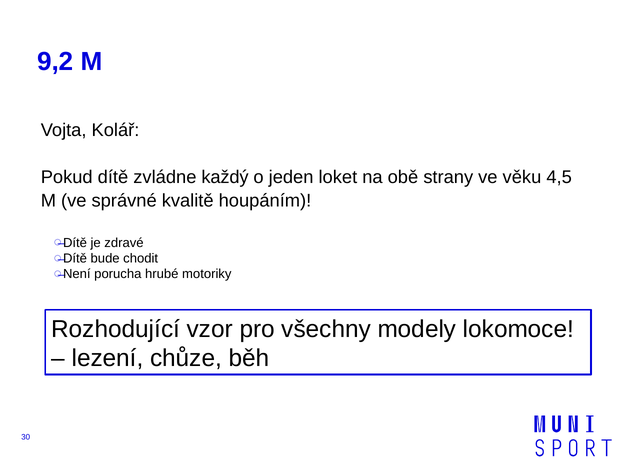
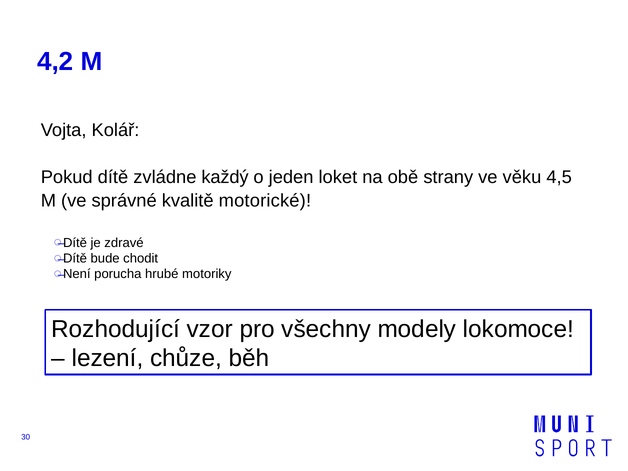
9,2: 9,2 -> 4,2
houpáním: houpáním -> motorické
